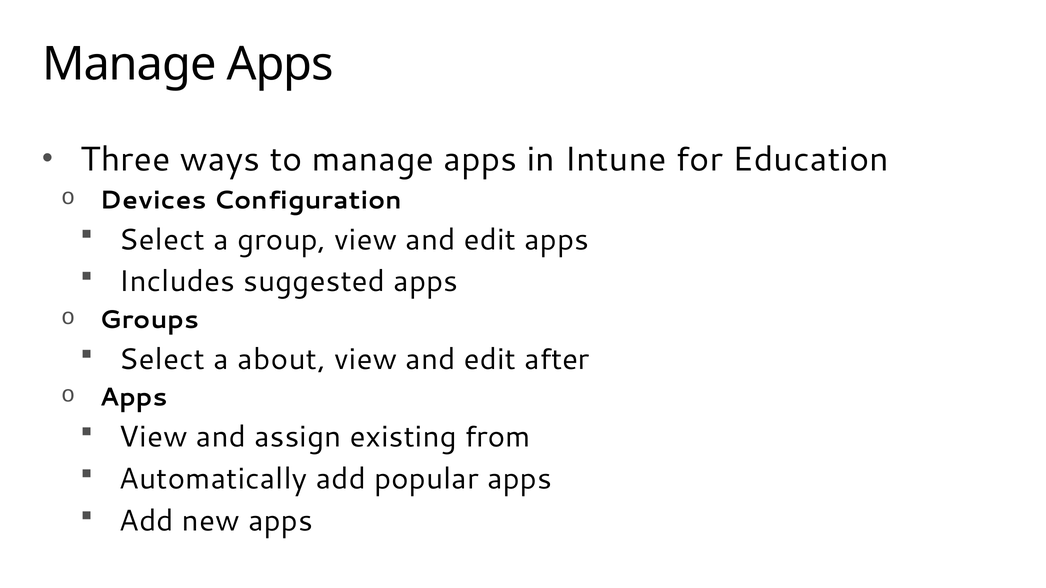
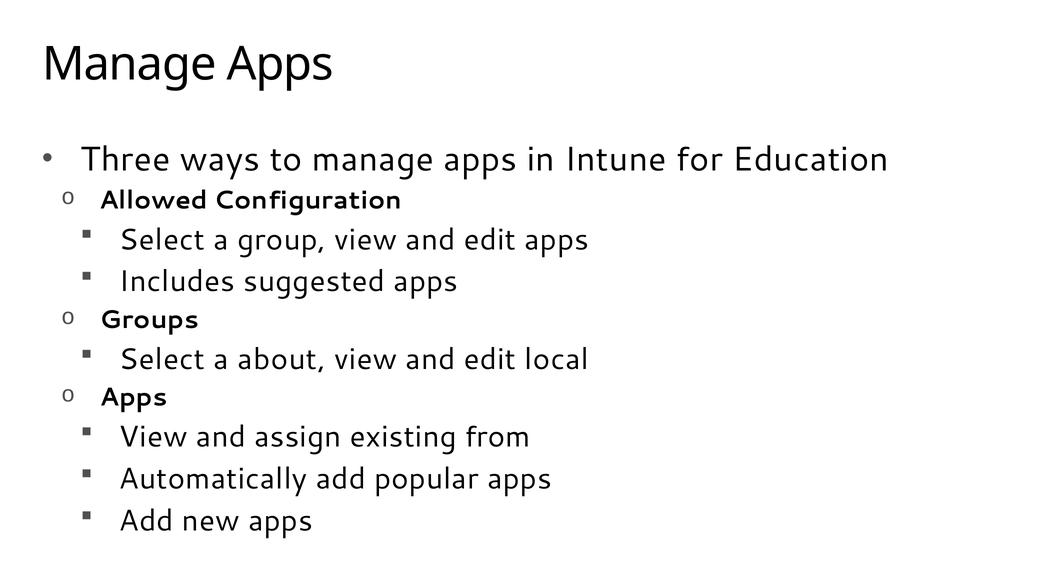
Devices: Devices -> Allowed
after: after -> local
